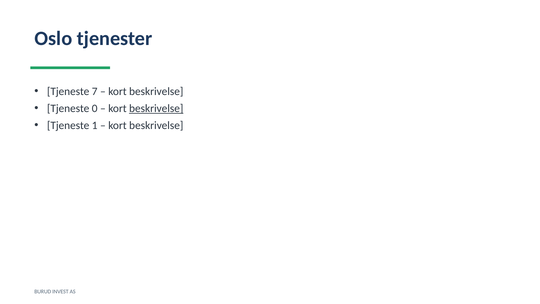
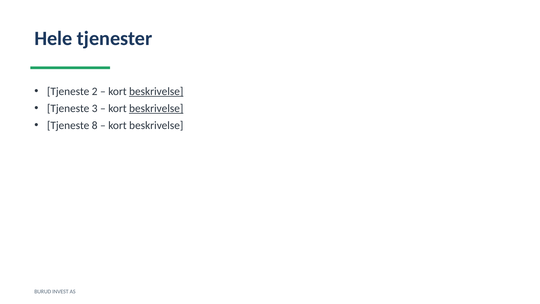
Oslo: Oslo -> Hele
7: 7 -> 2
beskrivelse at (156, 91) underline: none -> present
0: 0 -> 3
1: 1 -> 8
